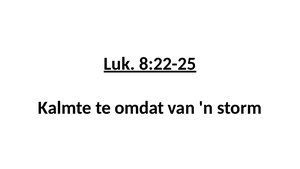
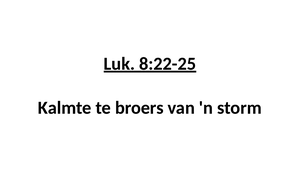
omdat: omdat -> broers
